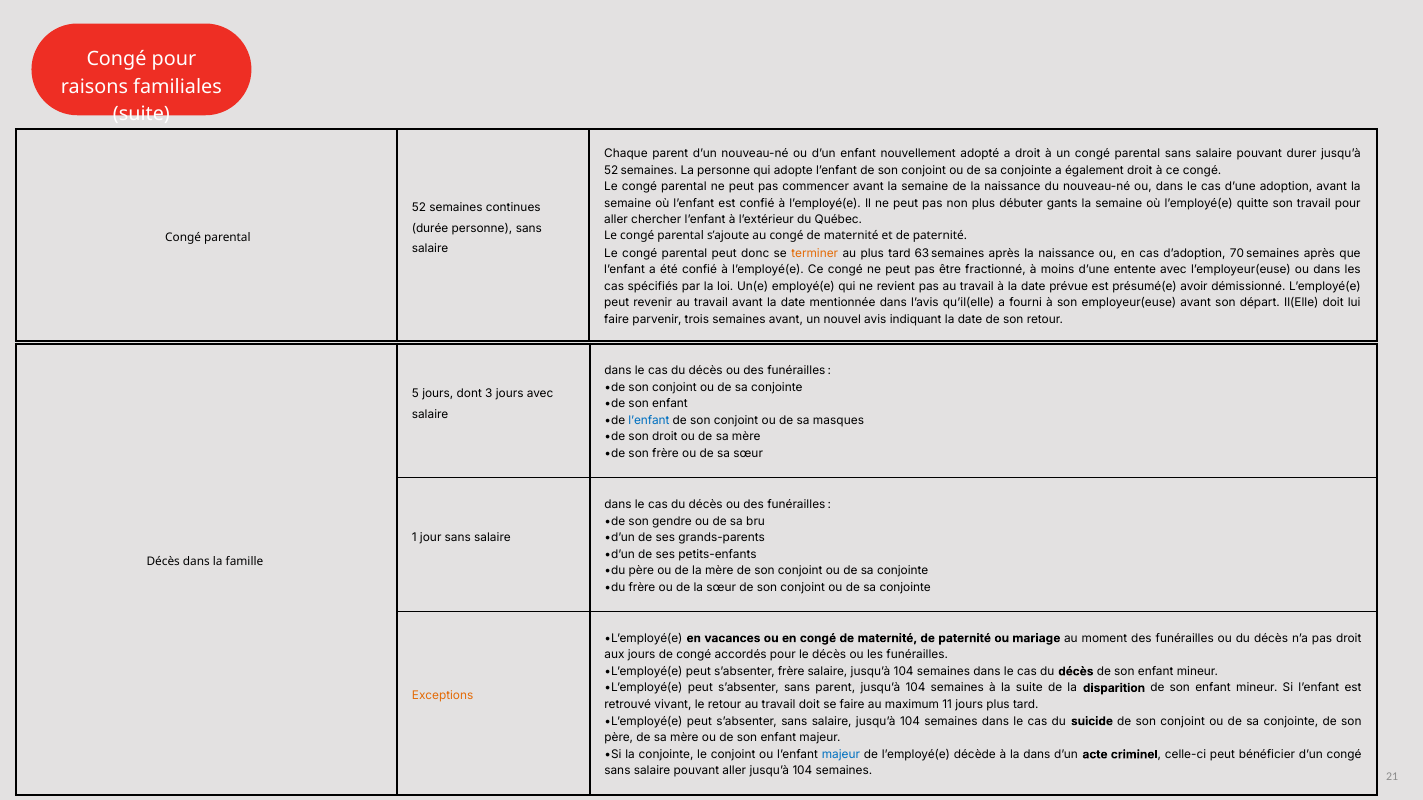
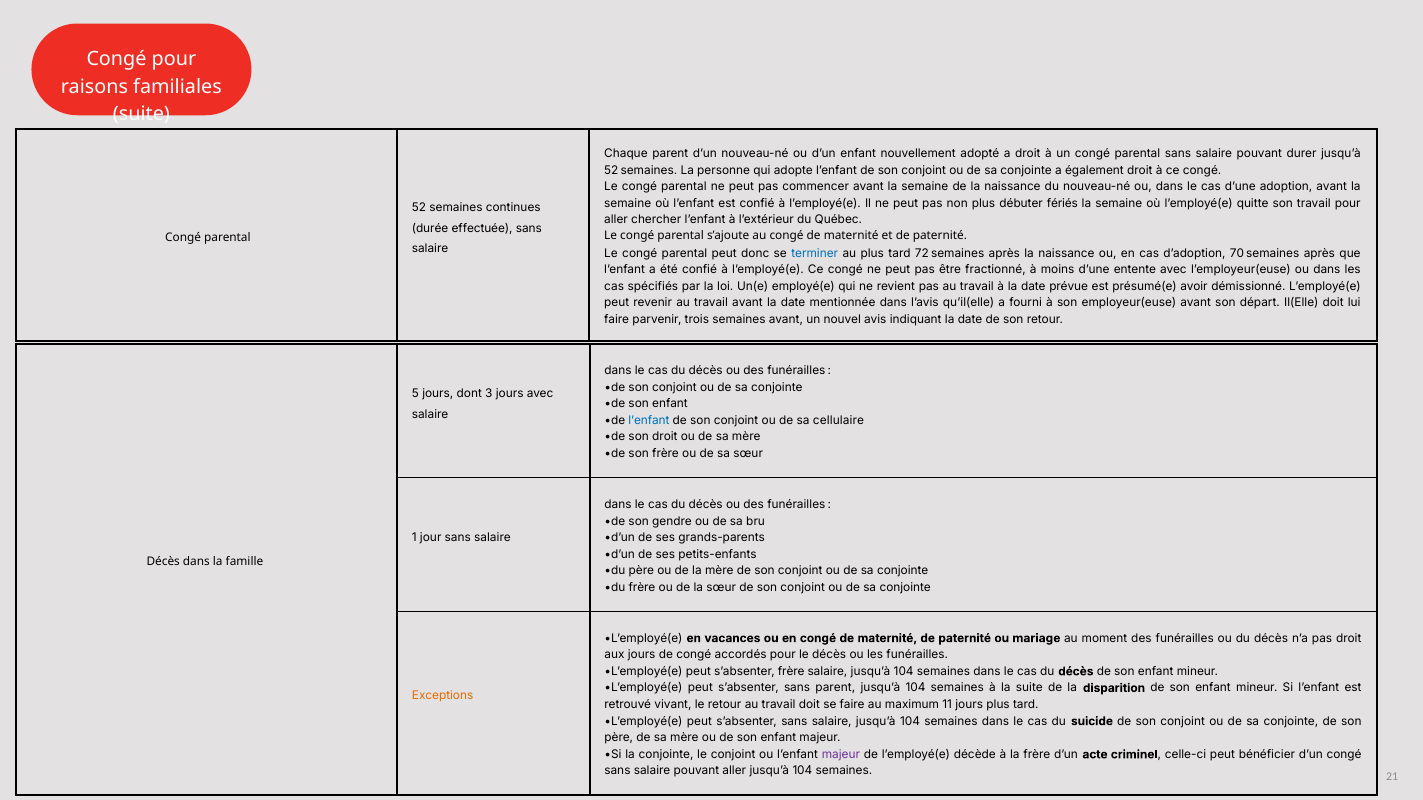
gants: gants -> fériés
durée personne: personne -> effectuée
terminer colour: orange -> blue
63: 63 -> 72
masques: masques -> cellulaire
majeur at (841, 755) colour: blue -> purple
la dans: dans -> frère
